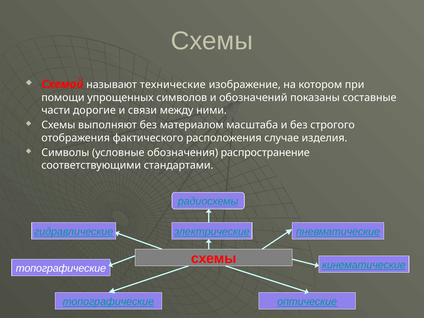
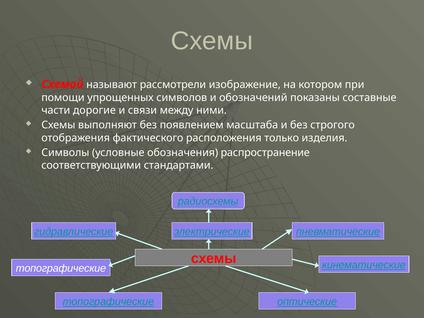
технические: технические -> рассмотрели
материалом: материалом -> появлением
случае: случае -> только
